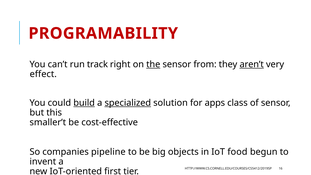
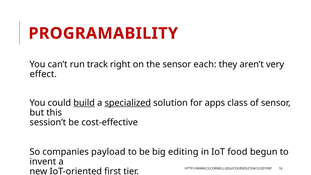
the underline: present -> none
from: from -> each
aren’t underline: present -> none
smaller’t: smaller’t -> session’t
pipeline: pipeline -> payload
objects: objects -> editing
